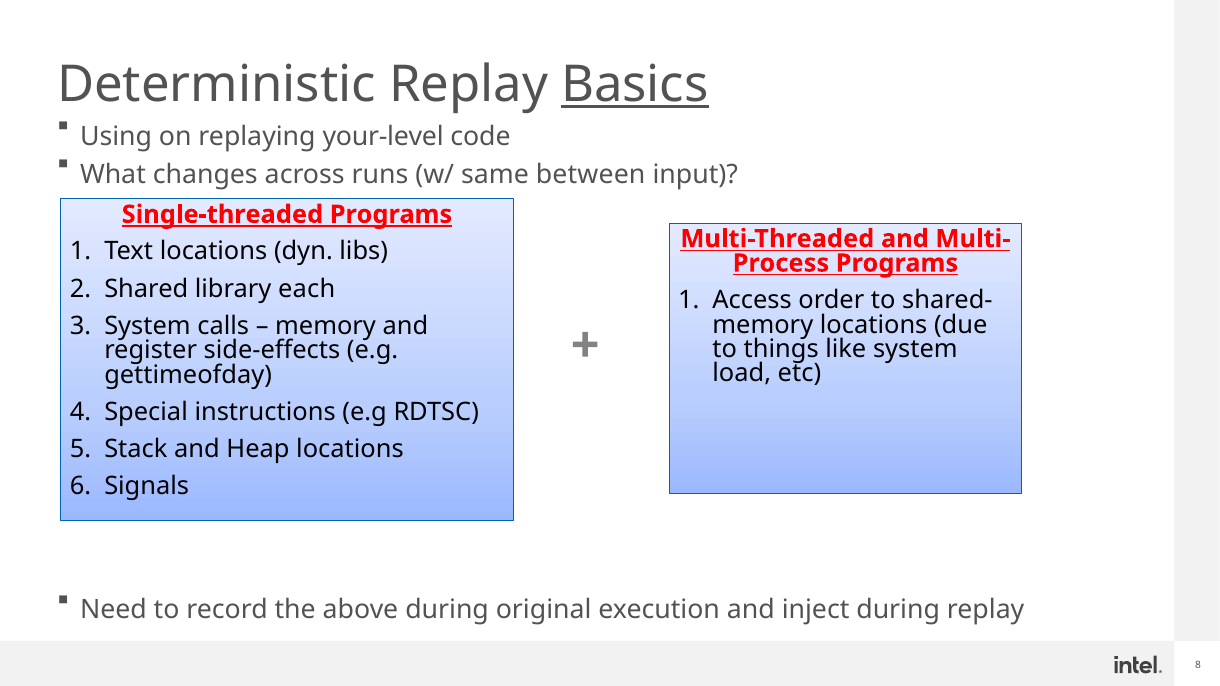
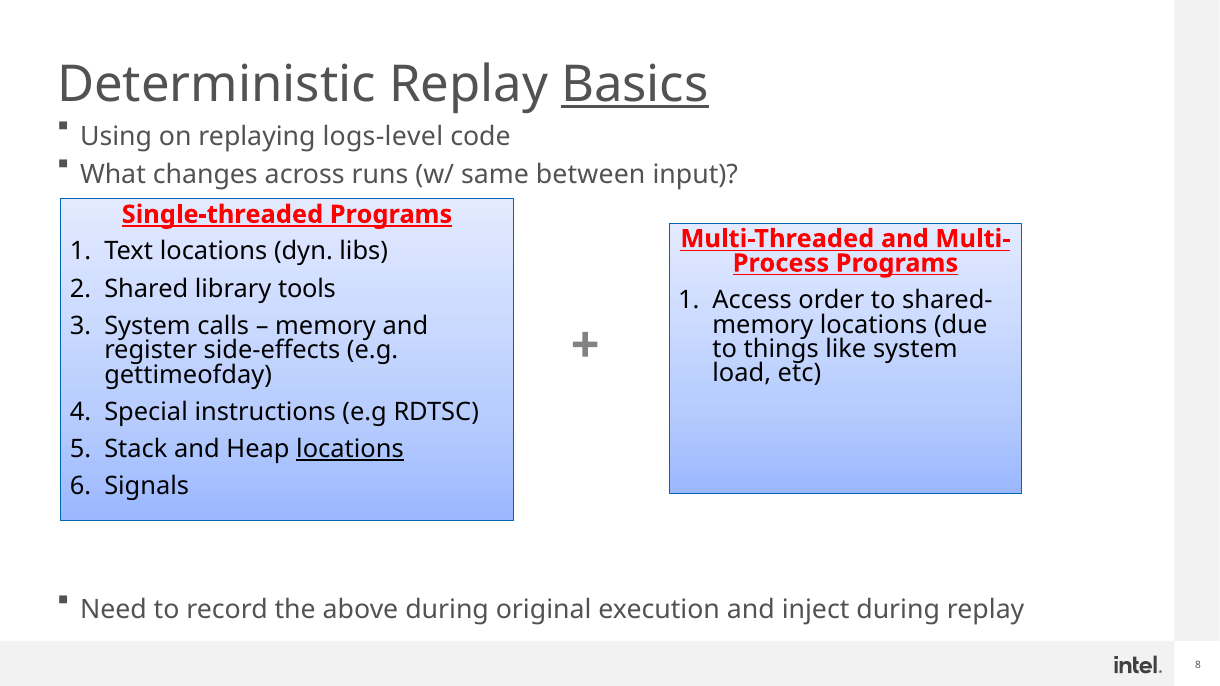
your-level: your-level -> logs-level
each: each -> tools
locations at (350, 449) underline: none -> present
